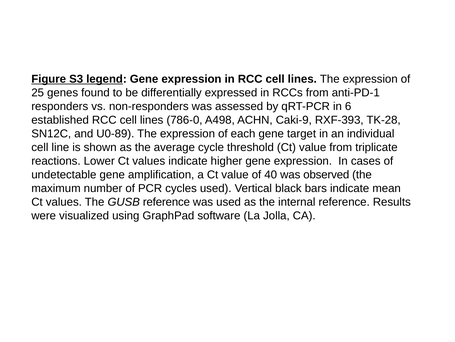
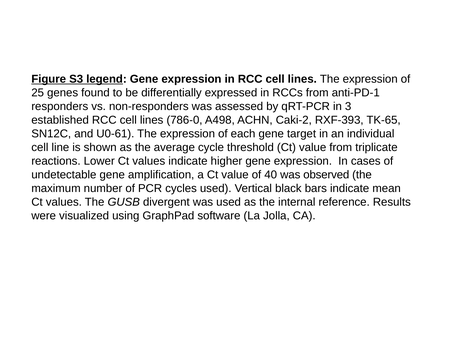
6: 6 -> 3
Caki-9: Caki-9 -> Caki-2
TK-28: TK-28 -> TK-65
U0-89: U0-89 -> U0-61
GUSB reference: reference -> divergent
